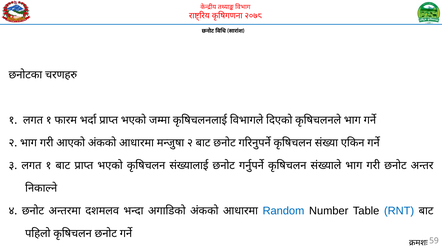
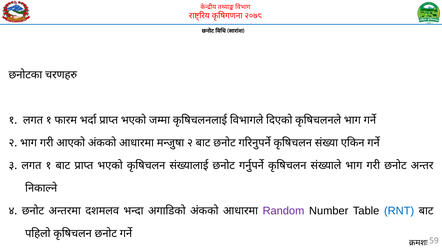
Random colour: blue -> purple
